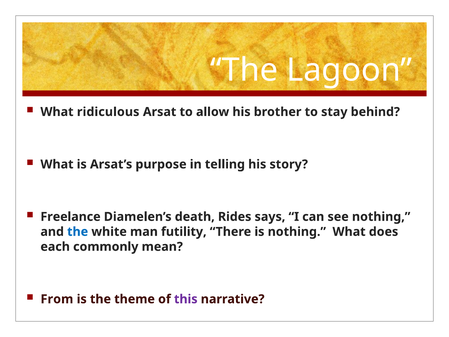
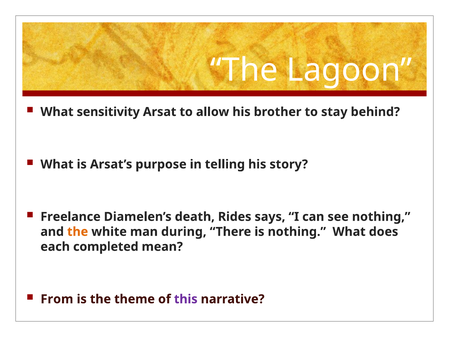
ridiculous: ridiculous -> sensitivity
the at (78, 232) colour: blue -> orange
futility: futility -> during
commonly: commonly -> completed
